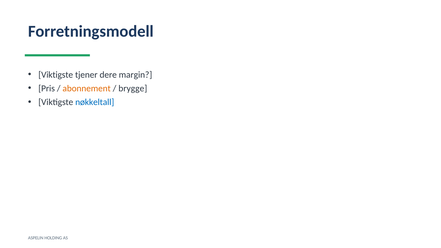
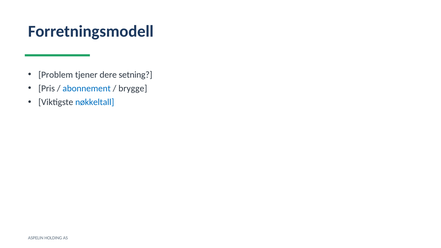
Viktigste at (56, 75): Viktigste -> Problem
margin: margin -> setning
abonnement colour: orange -> blue
